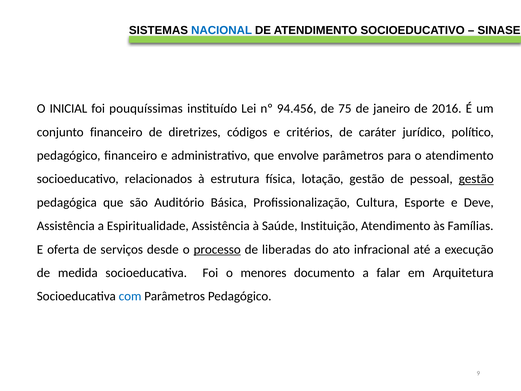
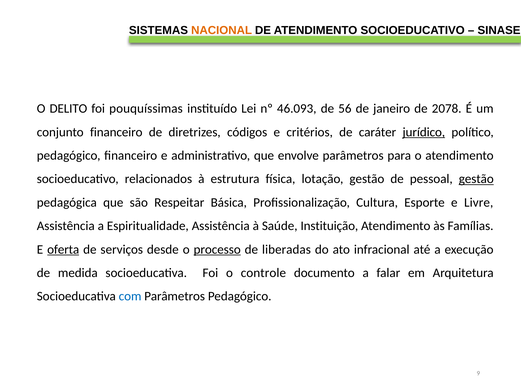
NACIONAL colour: blue -> orange
INICIAL: INICIAL -> DELITO
94.456: 94.456 -> 46.093
75: 75 -> 56
2016: 2016 -> 2078
jurídico underline: none -> present
Auditório: Auditório -> Respeitar
Deve: Deve -> Livre
oferta underline: none -> present
menores: menores -> controle
